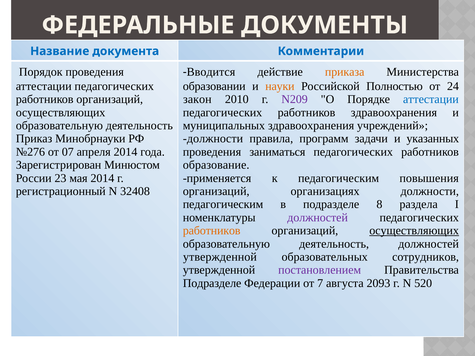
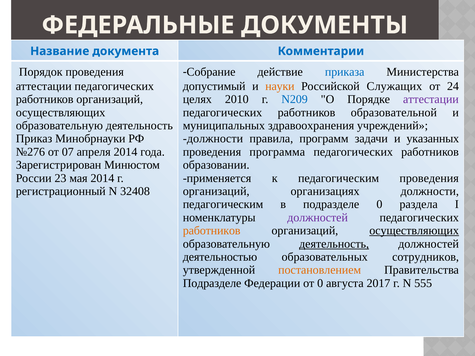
Вводится: Вводится -> Собрание
приказа colour: orange -> blue
образовании: образовании -> допустимый
Полностью: Полностью -> Служащих
закон: закон -> целях
N209 colour: purple -> blue
аттестации at (431, 99) colour: blue -> purple
работников здравоохранения: здравоохранения -> образовательной
заниматься: заниматься -> программа
образование: образование -> образовании
педагогическим повышения: повышения -> проведения
подразделе 8: 8 -> 0
деятельность at (334, 244) underline: none -> present
утвержденной at (220, 257): утвержденной -> деятельностью
постановлением colour: purple -> orange
от 7: 7 -> 0
2093: 2093 -> 2017
520: 520 -> 555
